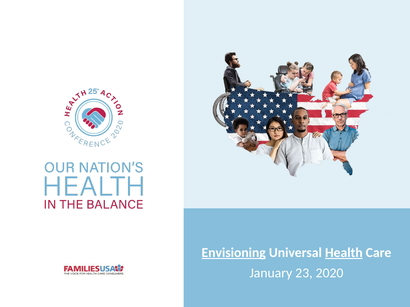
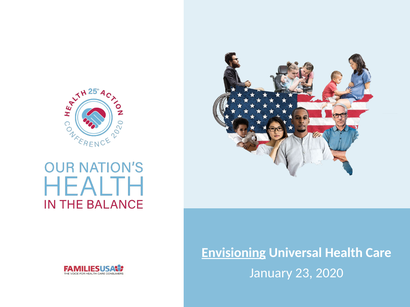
Health underline: present -> none
